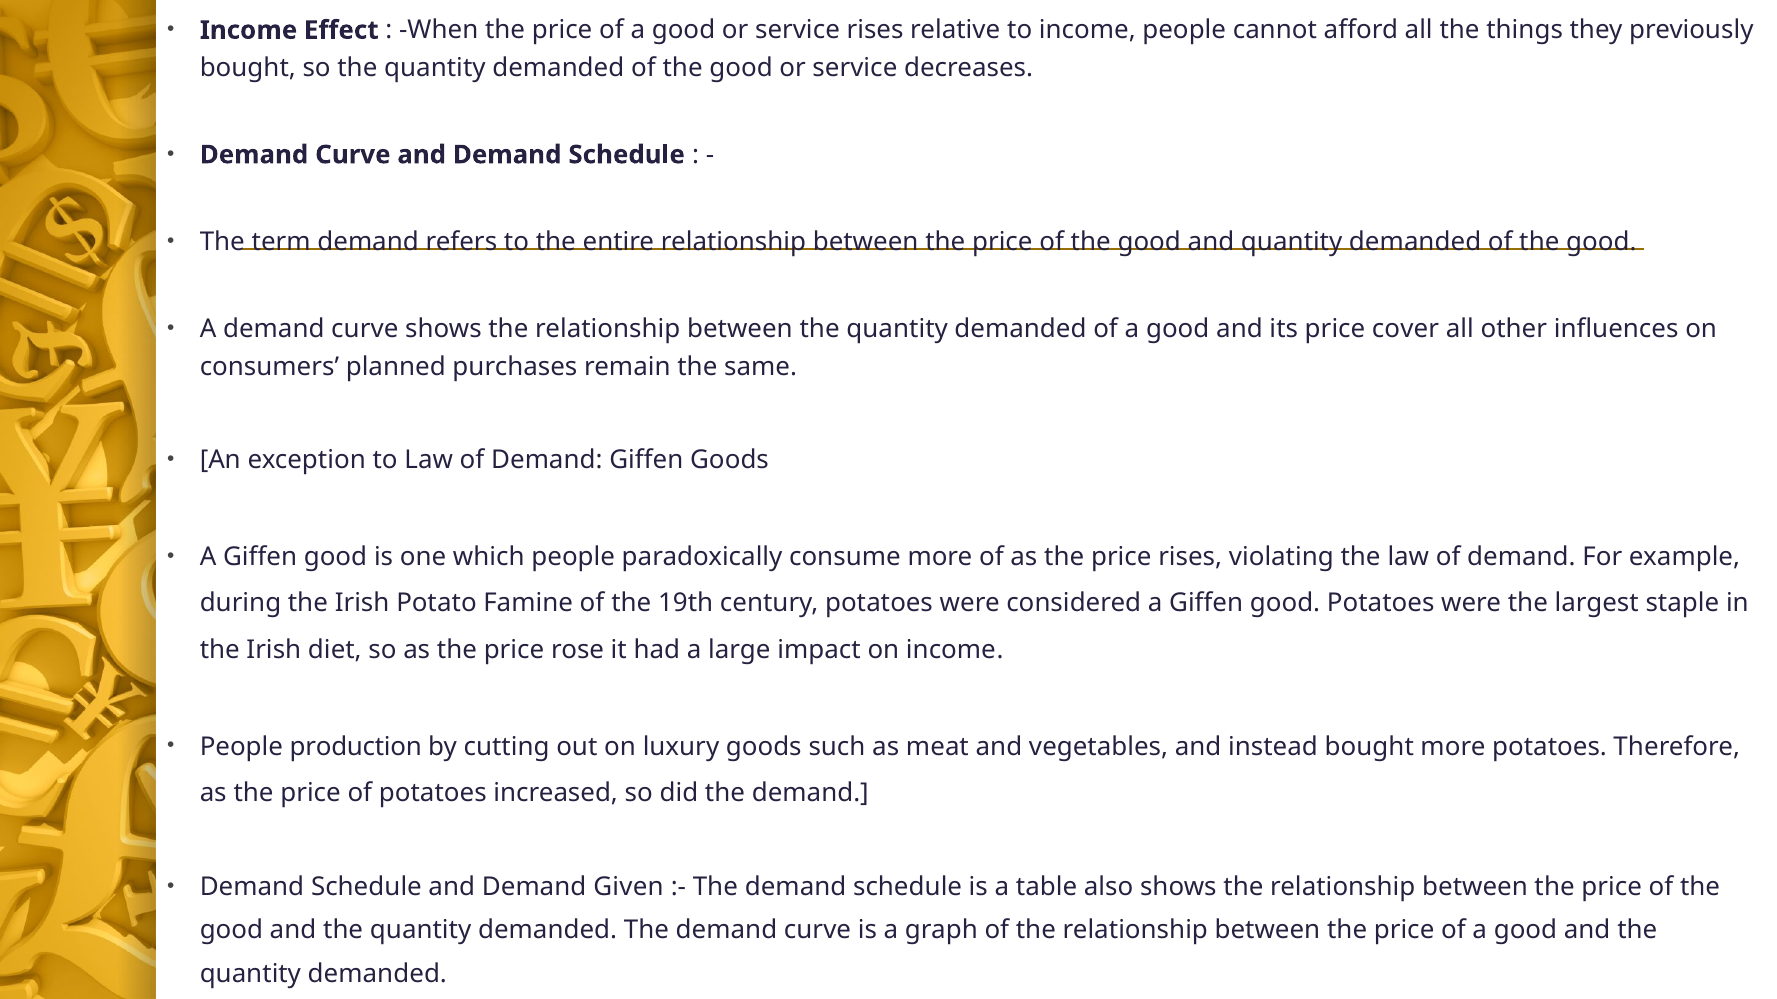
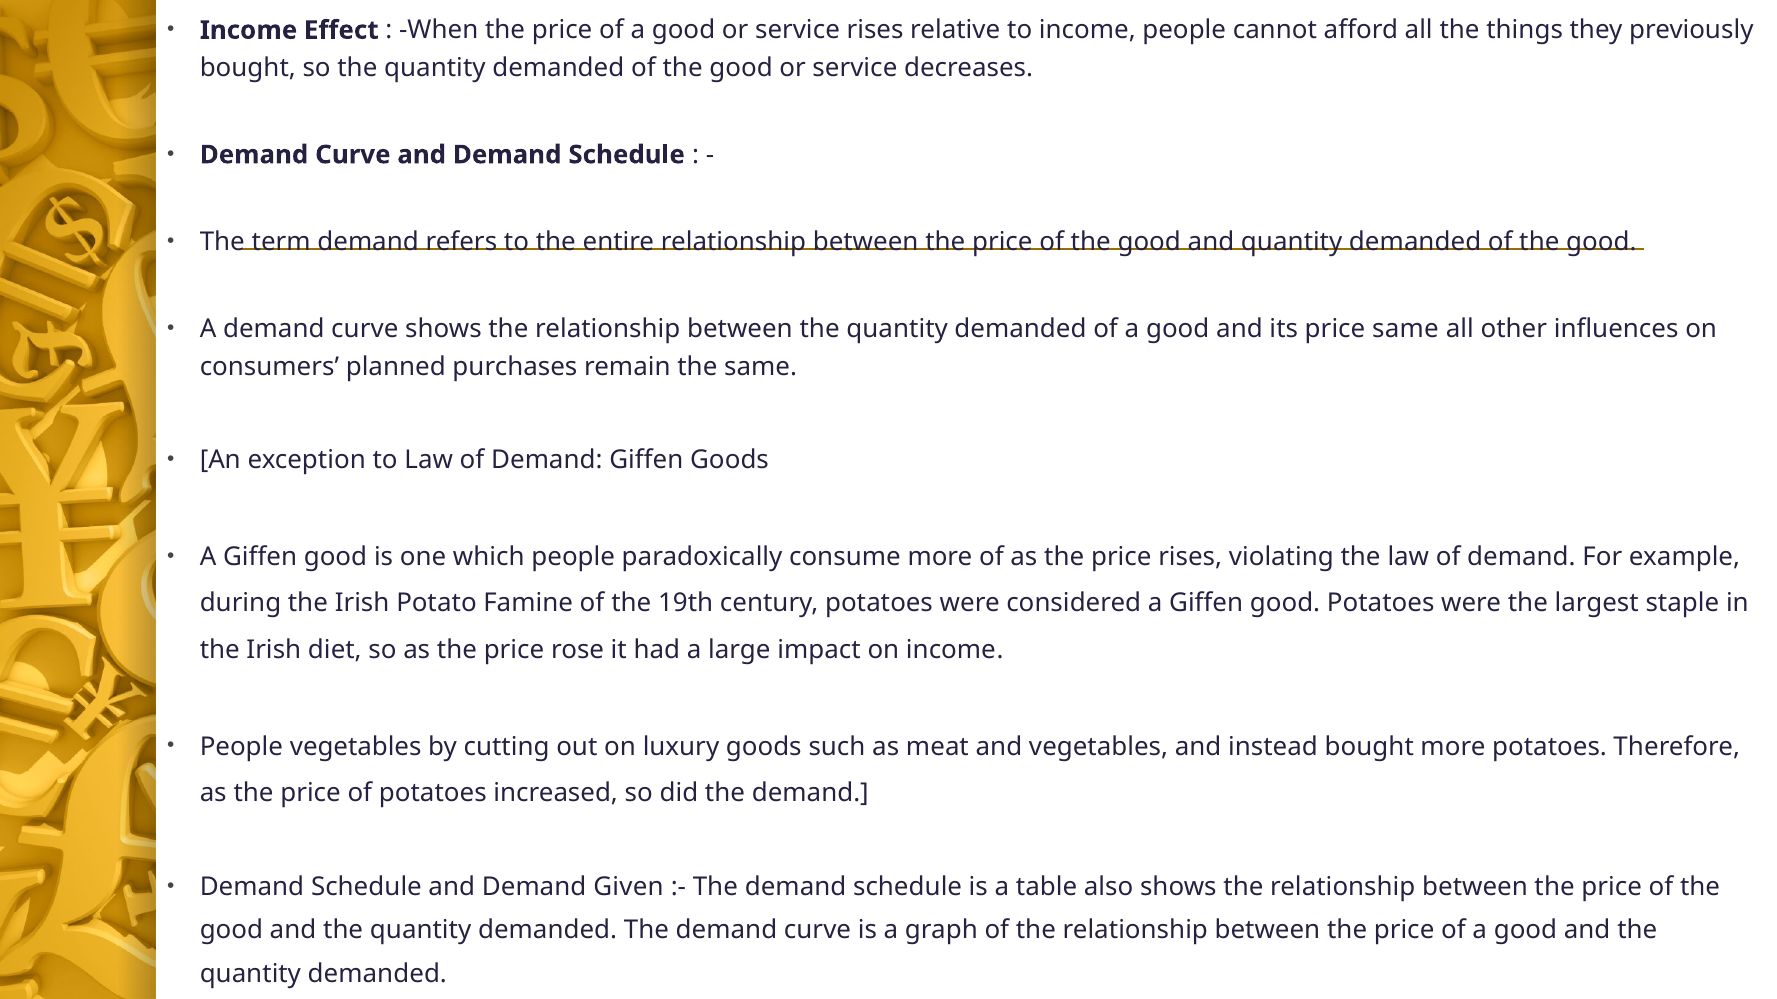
price cover: cover -> same
People production: production -> vegetables
